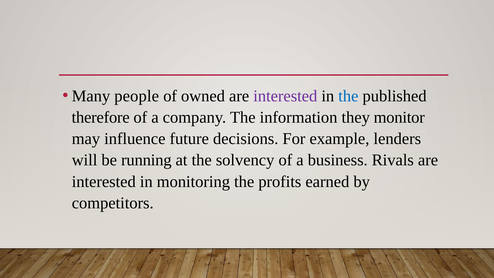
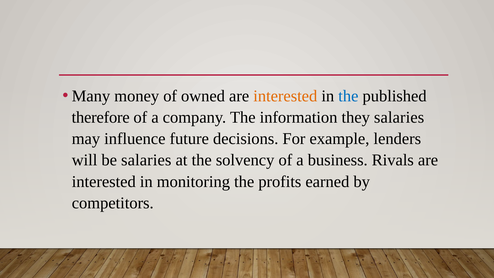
people: people -> money
interested at (285, 96) colour: purple -> orange
they monitor: monitor -> salaries
be running: running -> salaries
